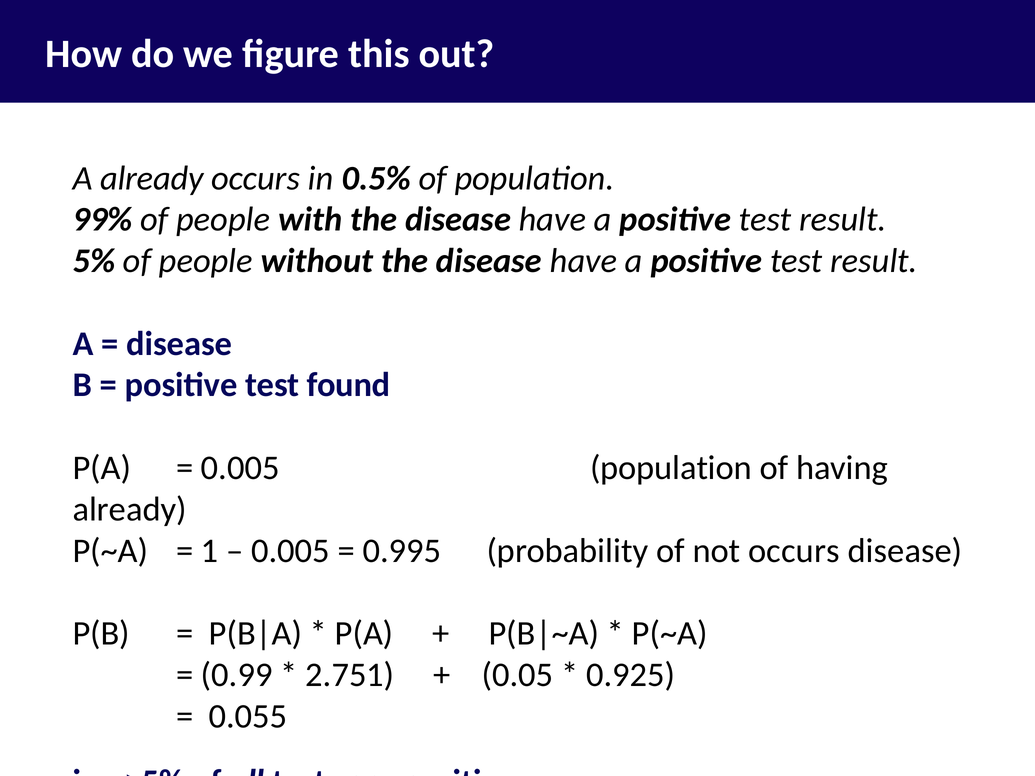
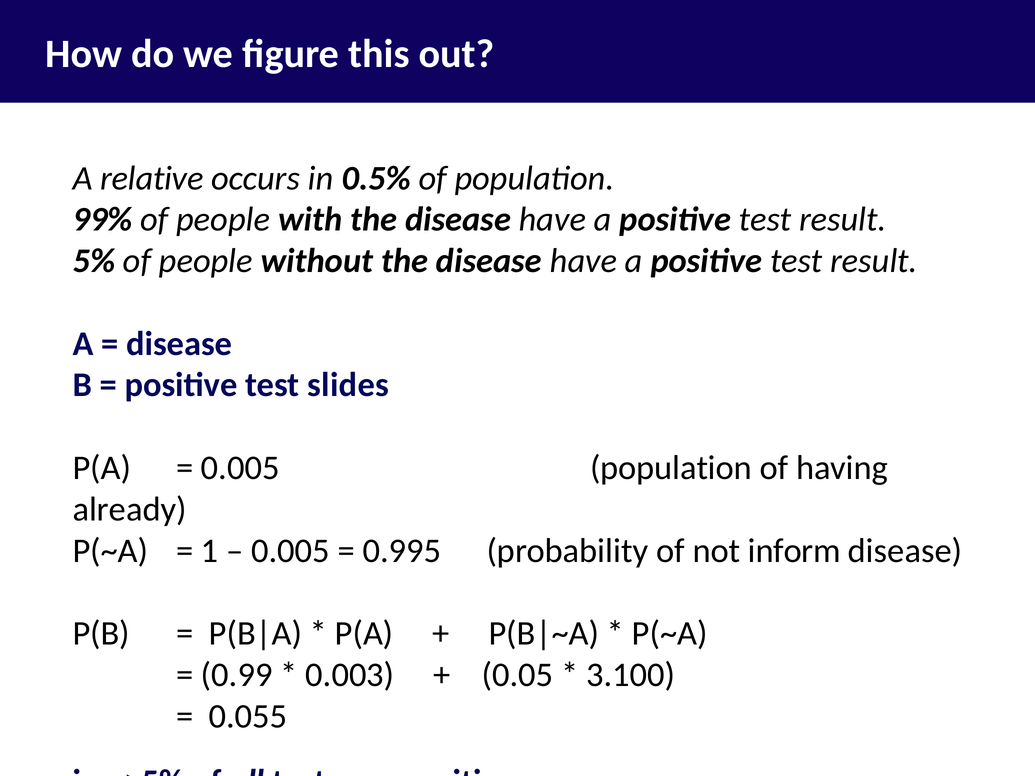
A already: already -> relative
found: found -> slides
not occurs: occurs -> inform
2.751: 2.751 -> 0.003
0.925: 0.925 -> 3.100
